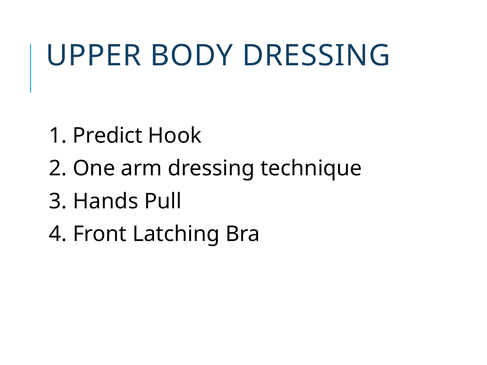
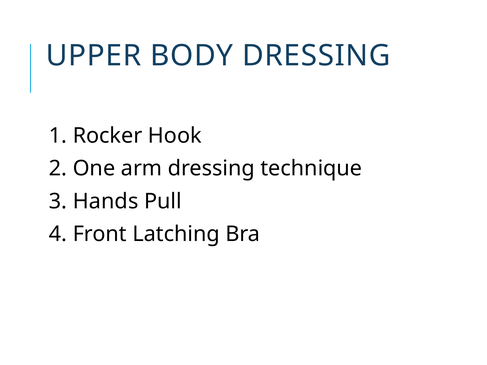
Predict: Predict -> Rocker
